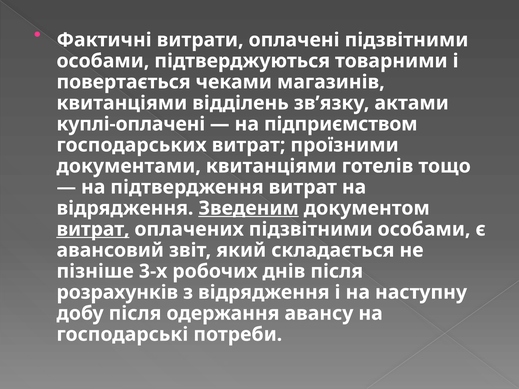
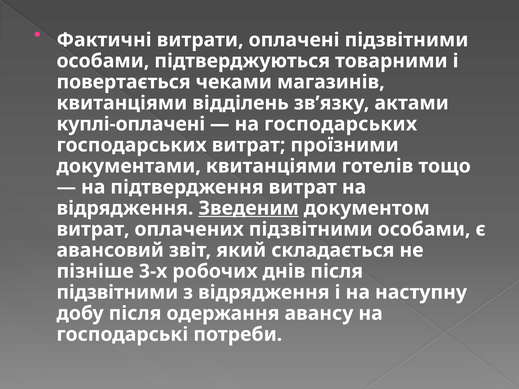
на підприємством: підприємством -> господарських
витрат at (93, 229) underline: present -> none
розрахунків at (117, 292): розрахунків -> підзвітними
